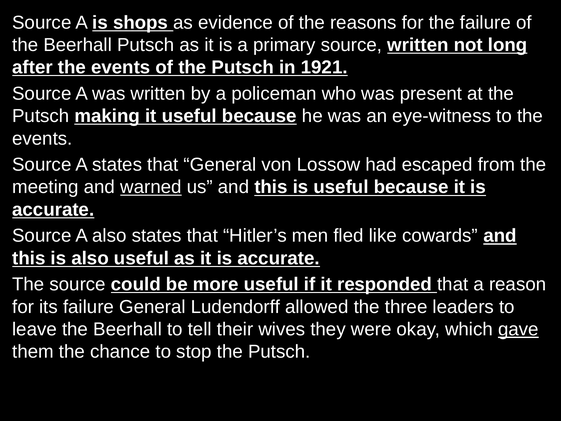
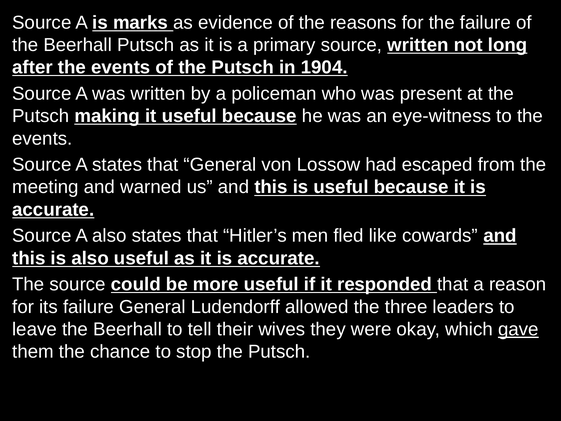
shops: shops -> marks
1921: 1921 -> 1904
warned underline: present -> none
